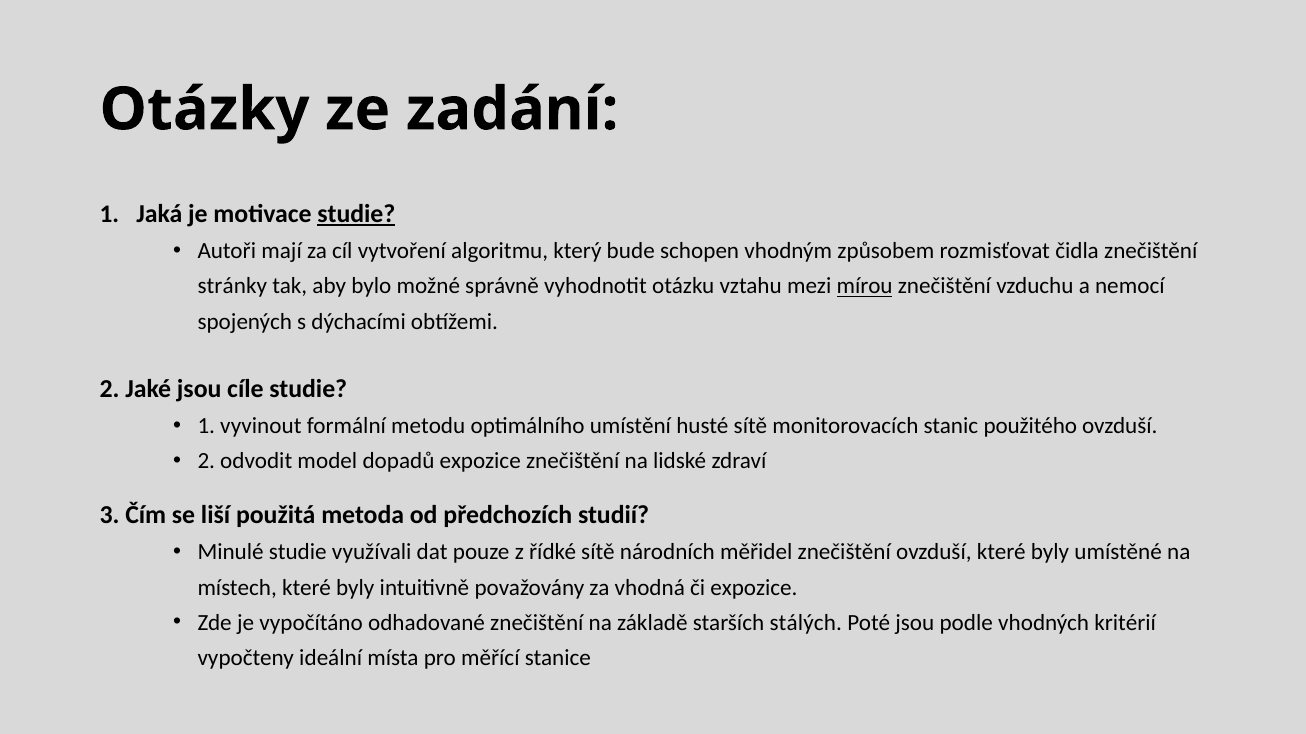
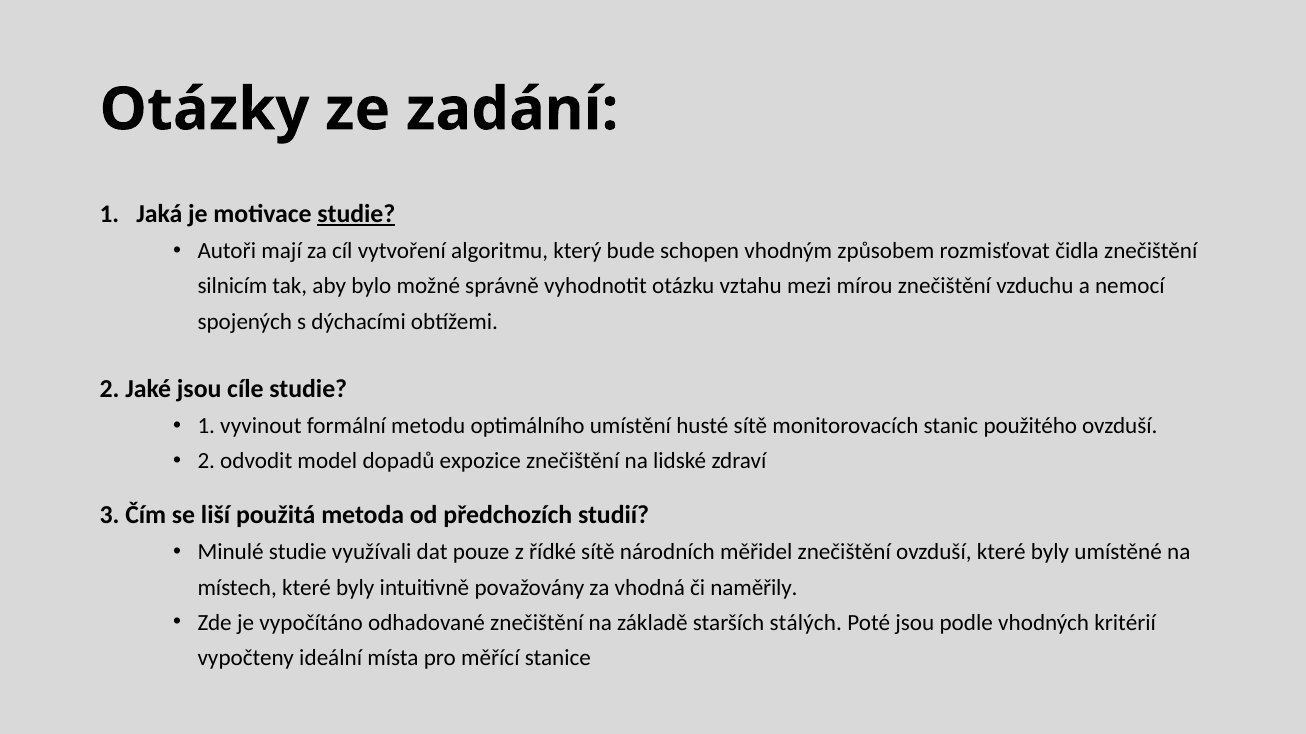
stránky: stránky -> silnicím
mírou underline: present -> none
či expozice: expozice -> naměřily
